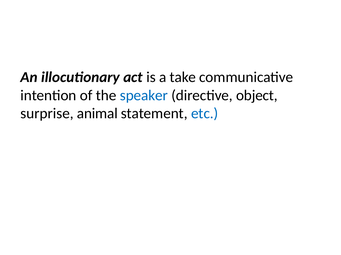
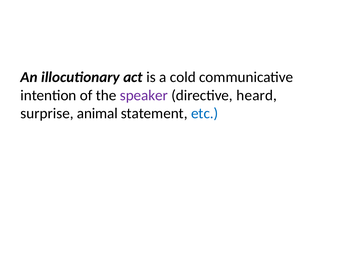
take: take -> cold
speaker colour: blue -> purple
object: object -> heard
